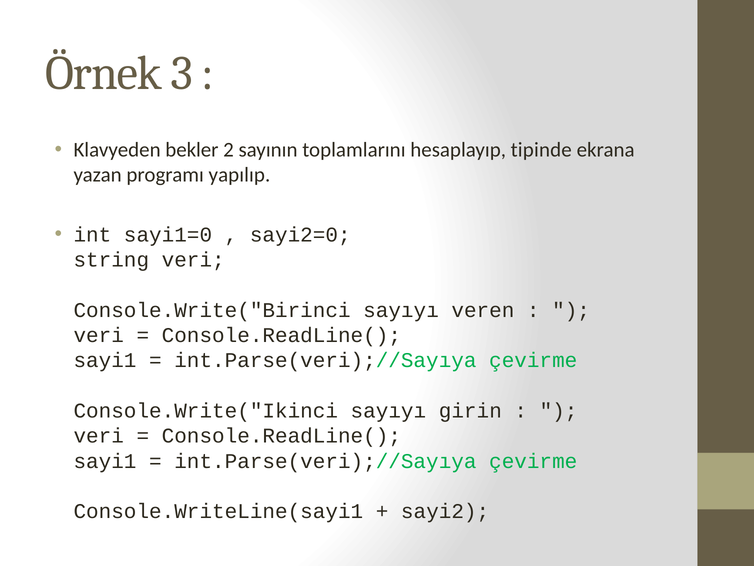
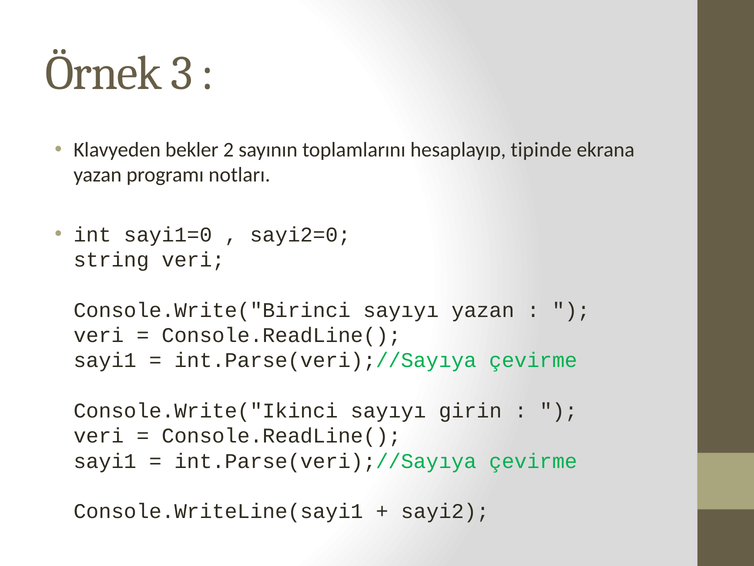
yapılıp: yapılıp -> notları
sayıyı veren: veren -> yazan
